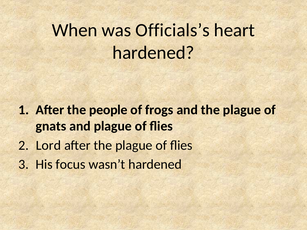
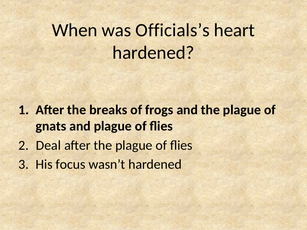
people: people -> breaks
Lord: Lord -> Deal
